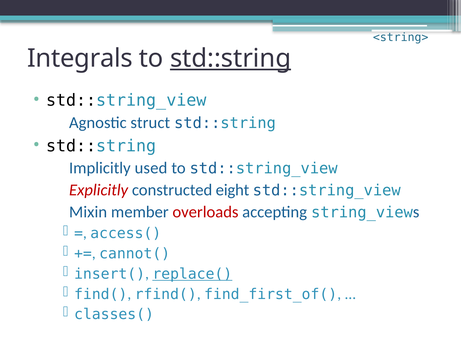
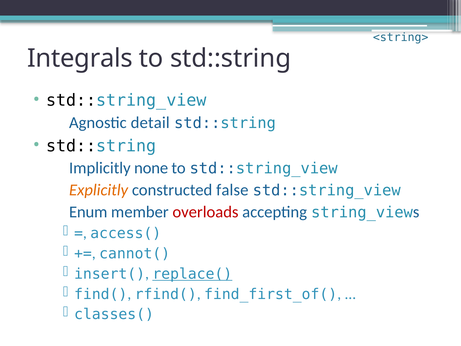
std::string at (231, 58) underline: present -> none
struct: struct -> detail
used: used -> none
Explicitly colour: red -> orange
eight: eight -> false
Mixin: Mixin -> Enum
